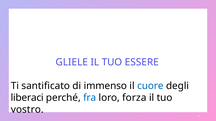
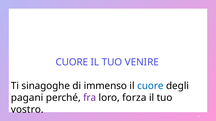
GLIELE at (72, 62): GLIELE -> CUORE
ESSERE: ESSERE -> VENIRE
santificato: santificato -> sinagoghe
liberaci: liberaci -> pagani
fra colour: blue -> purple
